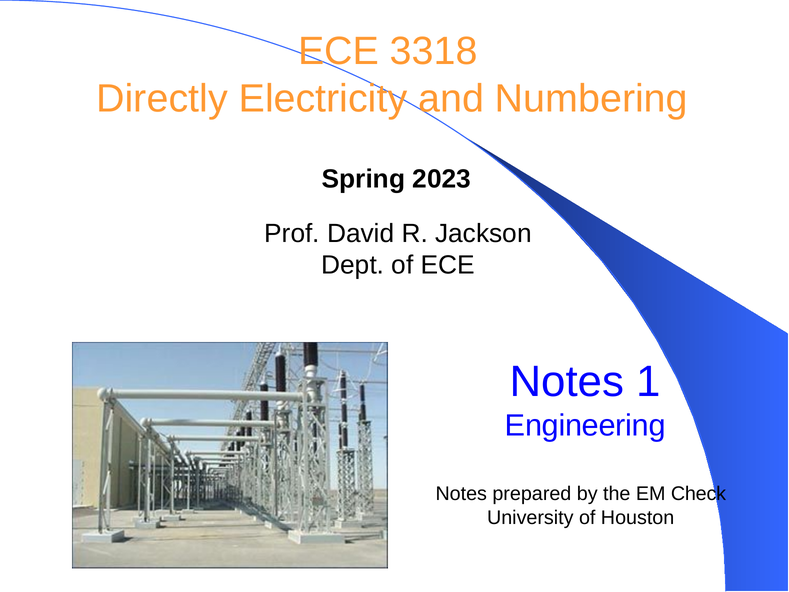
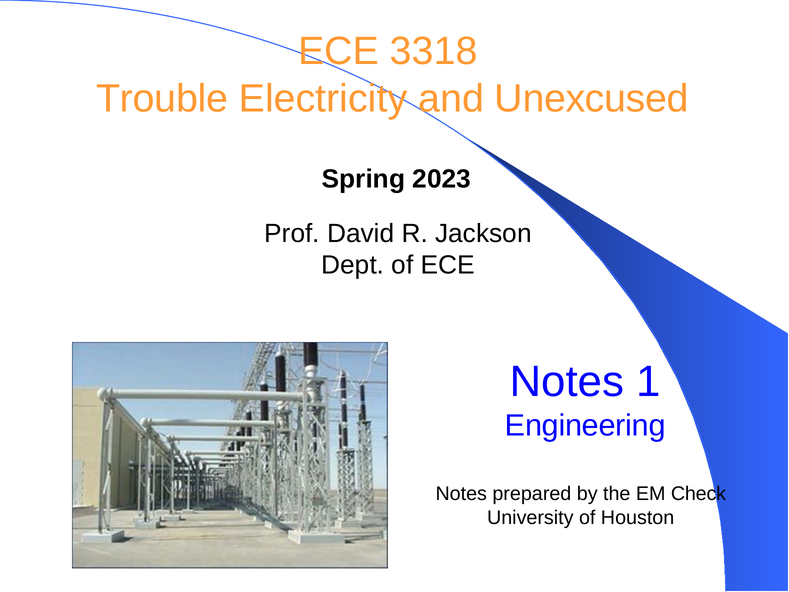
Directly: Directly -> Trouble
Numbering: Numbering -> Unexcused
